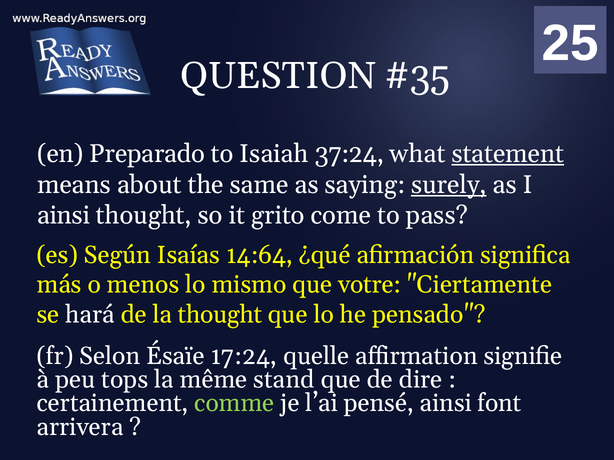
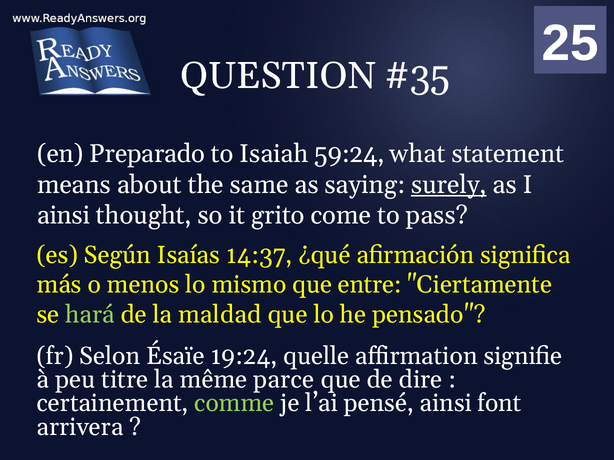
37:24: 37:24 -> 59:24
statement underline: present -> none
14:64: 14:64 -> 14:37
votre: votre -> entre
hará colour: white -> light green
la thought: thought -> maldad
17:24: 17:24 -> 19:24
tops: tops -> titre
stand: stand -> parce
